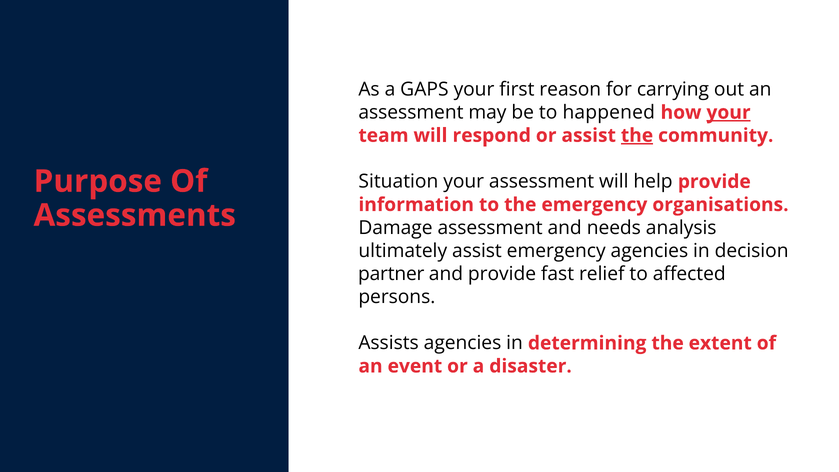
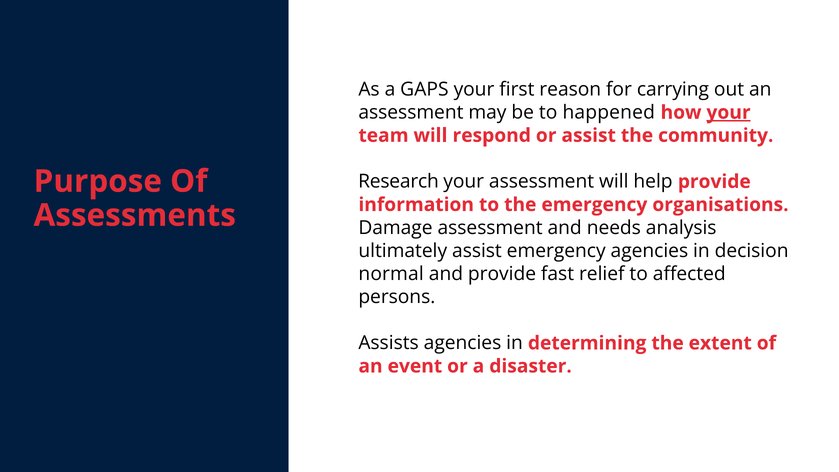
the at (637, 135) underline: present -> none
Situation: Situation -> Research
partner: partner -> normal
